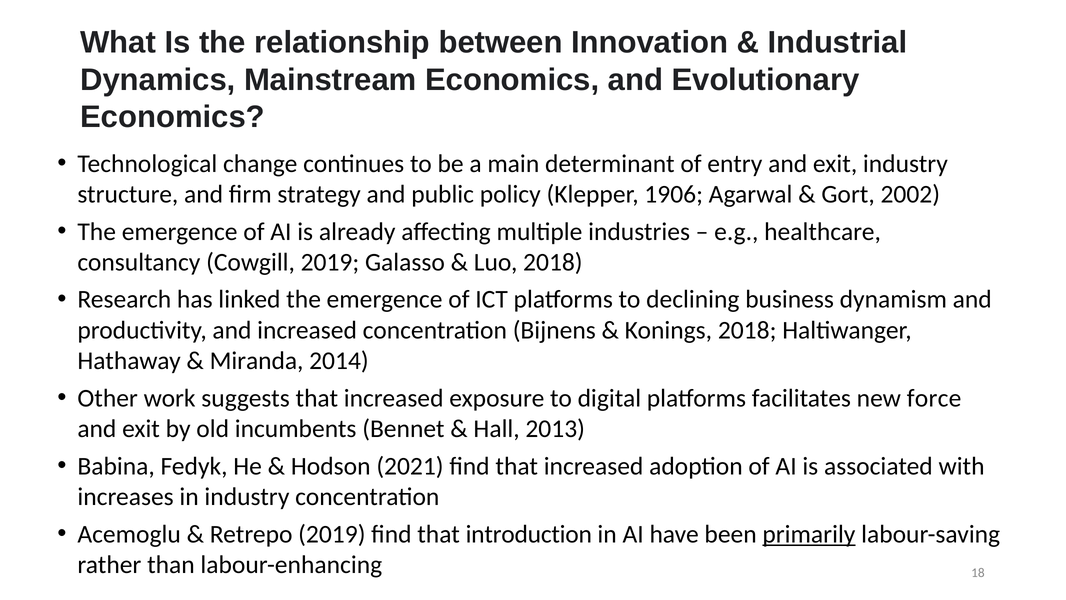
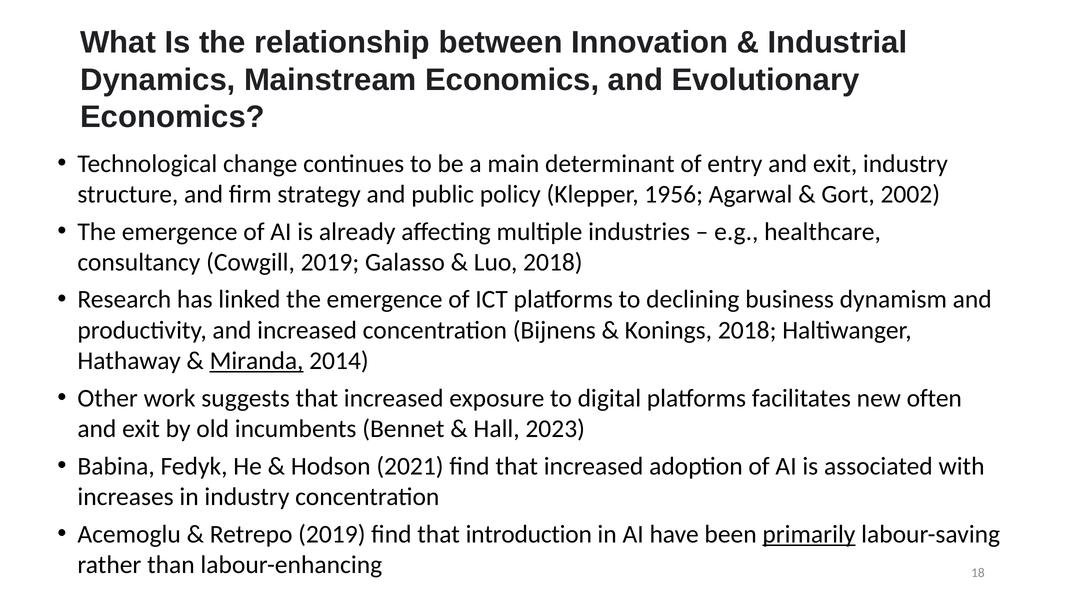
1906: 1906 -> 1956
Miranda underline: none -> present
force: force -> often
2013: 2013 -> 2023
